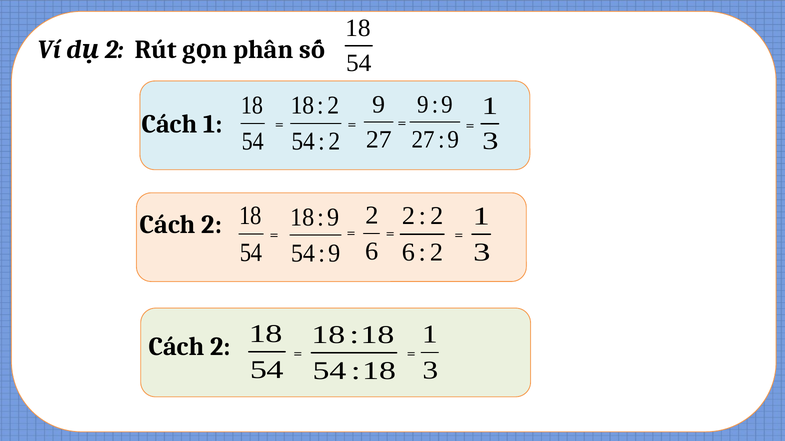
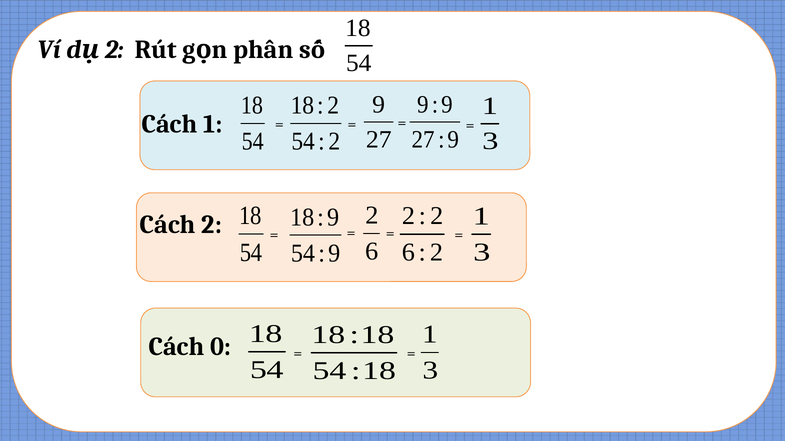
2 at (220, 347): 2 -> 0
